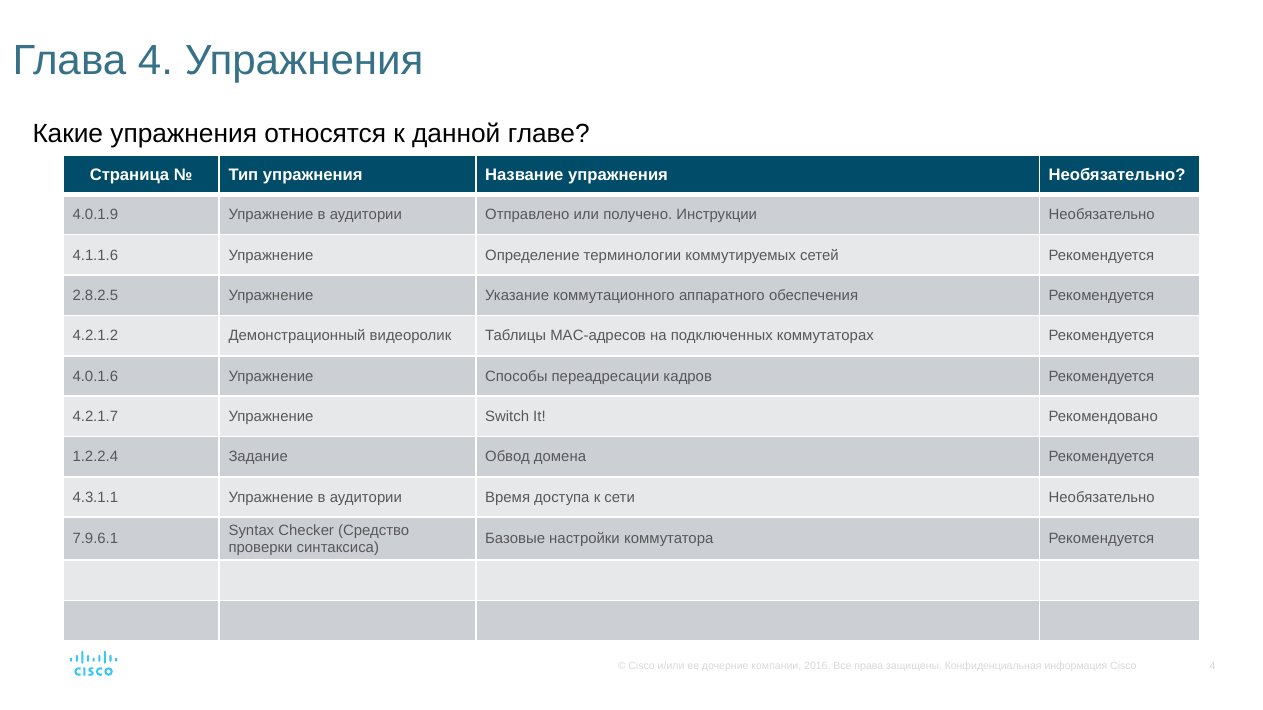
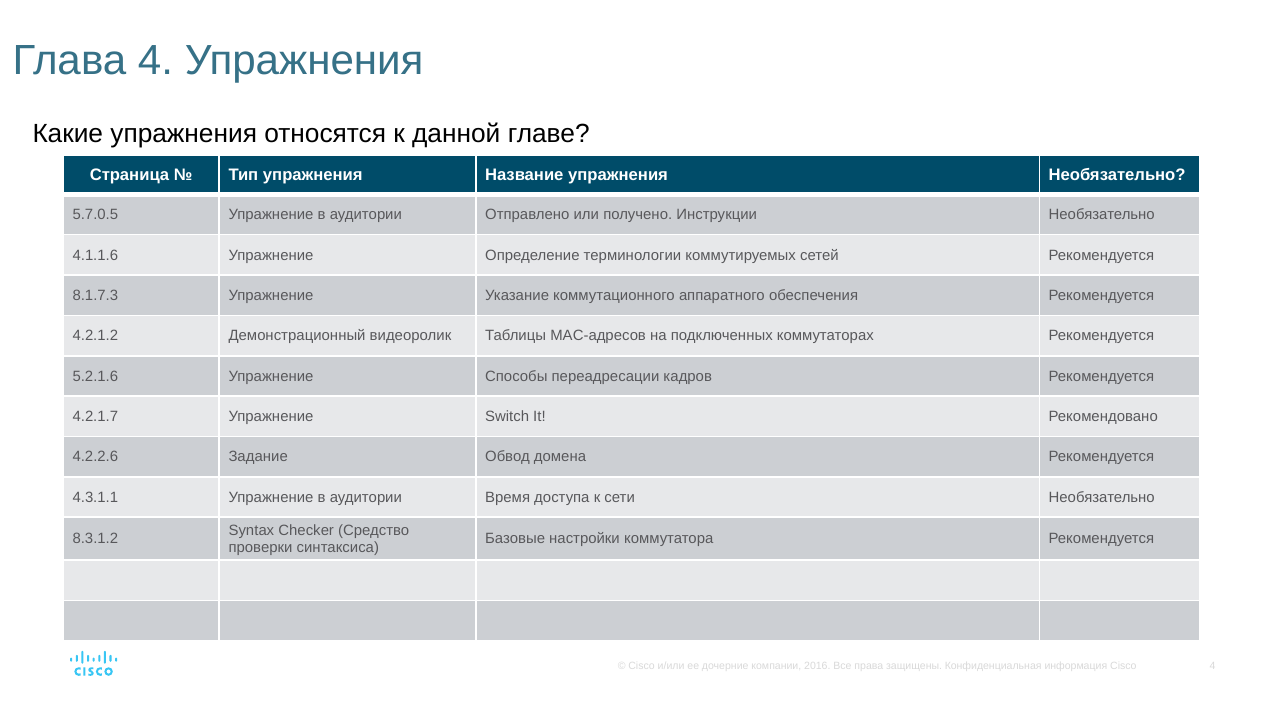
4.0.1.9: 4.0.1.9 -> 5.7.0.5
2.8.2.5: 2.8.2.5 -> 8.1.7.3
4.0.1.6: 4.0.1.6 -> 5.2.1.6
1.2.2.4: 1.2.2.4 -> 4.2.2.6
7.9.6.1: 7.9.6.1 -> 8.3.1.2
